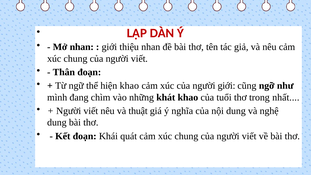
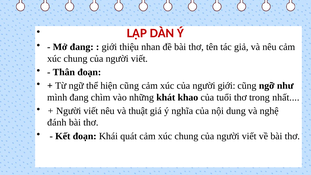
Mở nhan: nhan -> đang
hiện khao: khao -> cũng
dung at (57, 123): dung -> đánh
